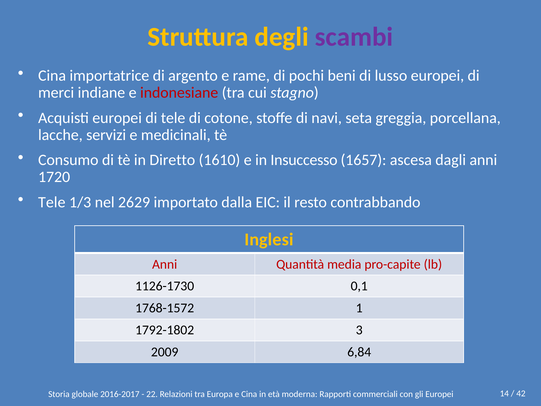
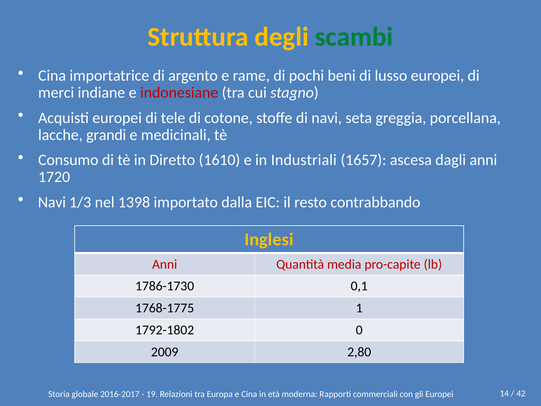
scambi colour: purple -> green
servizi: servizi -> grandi
Insuccesso: Insuccesso -> Industriali
Tele at (52, 202): Tele -> Navi
2629: 2629 -> 1398
1126-1730: 1126-1730 -> 1786-1730
1768-1572: 1768-1572 -> 1768-1775
3: 3 -> 0
6,84: 6,84 -> 2,80
22: 22 -> 19
